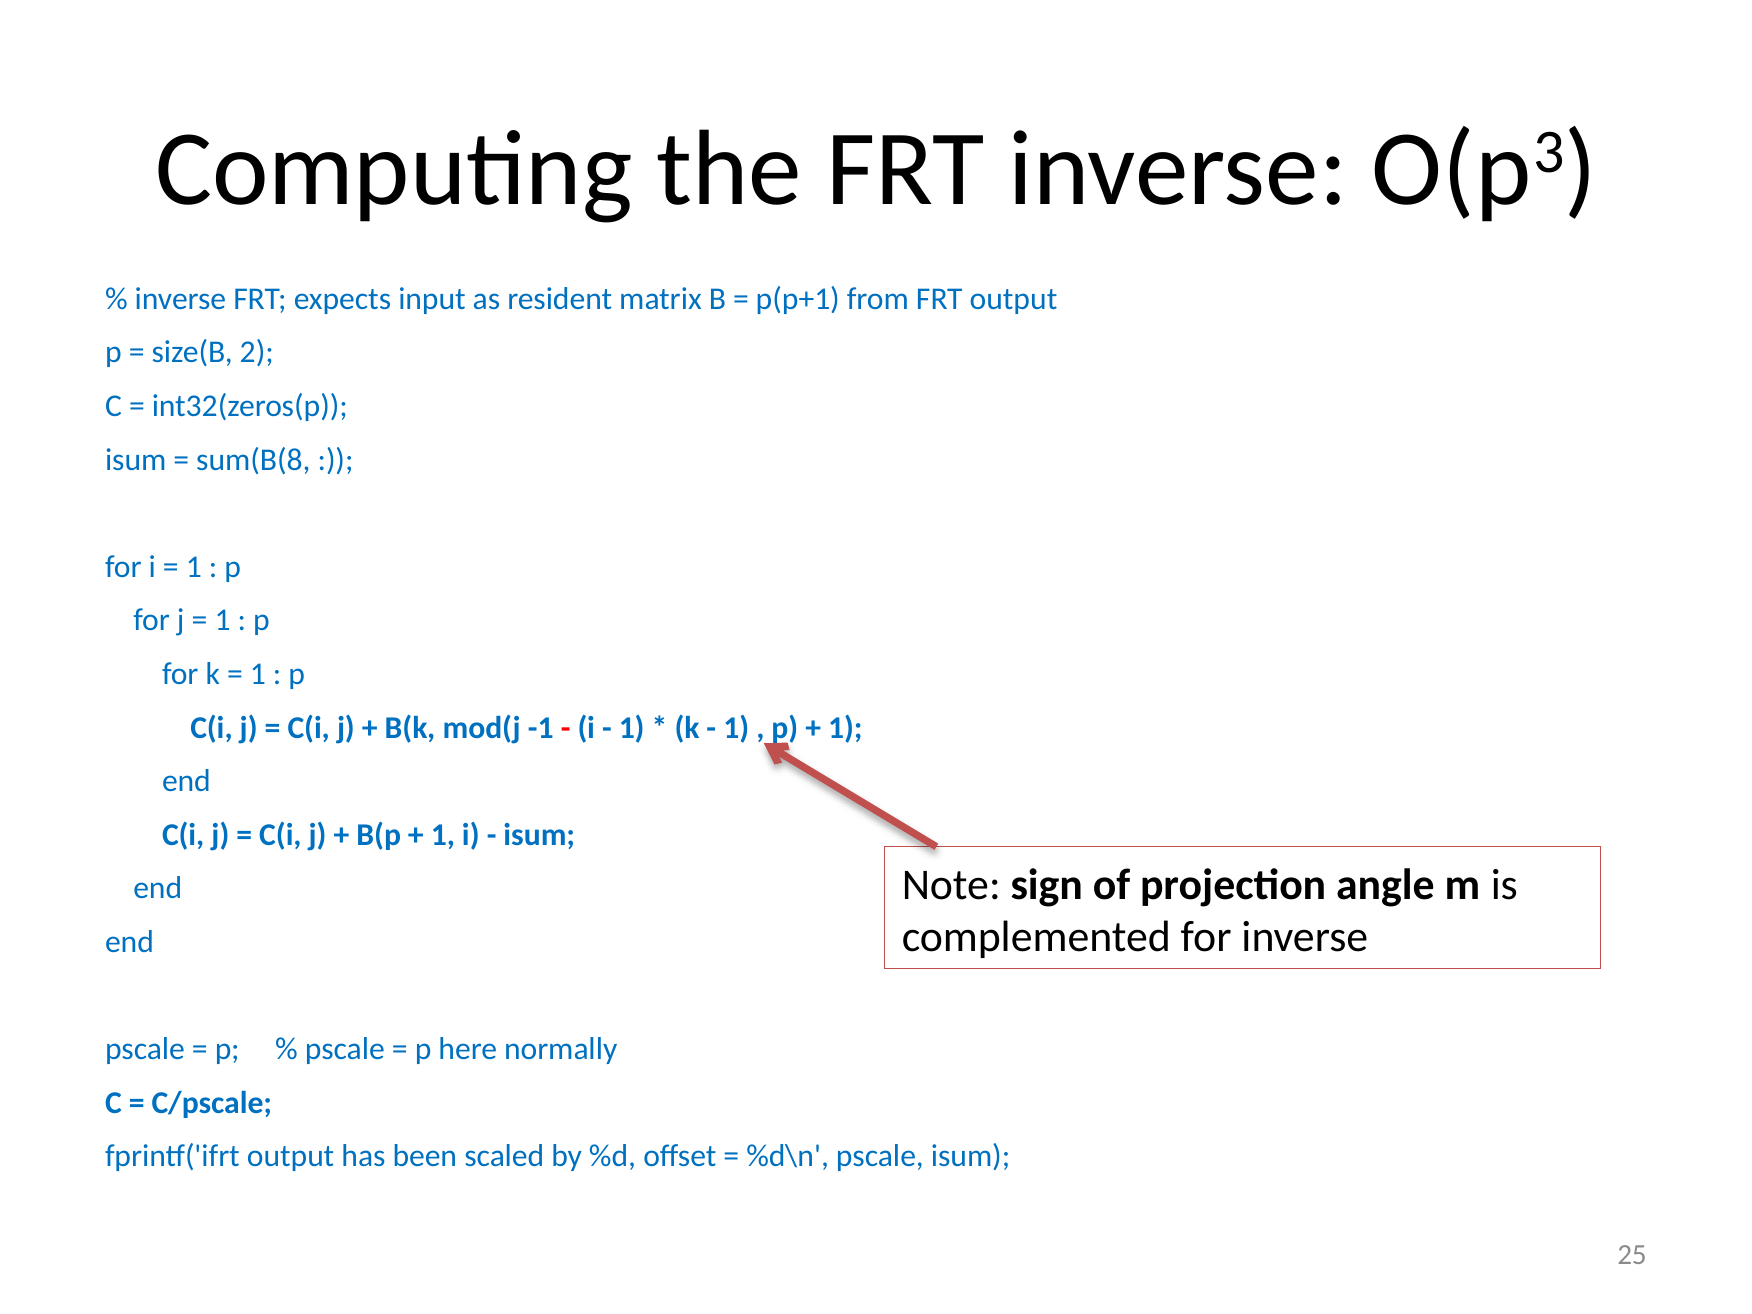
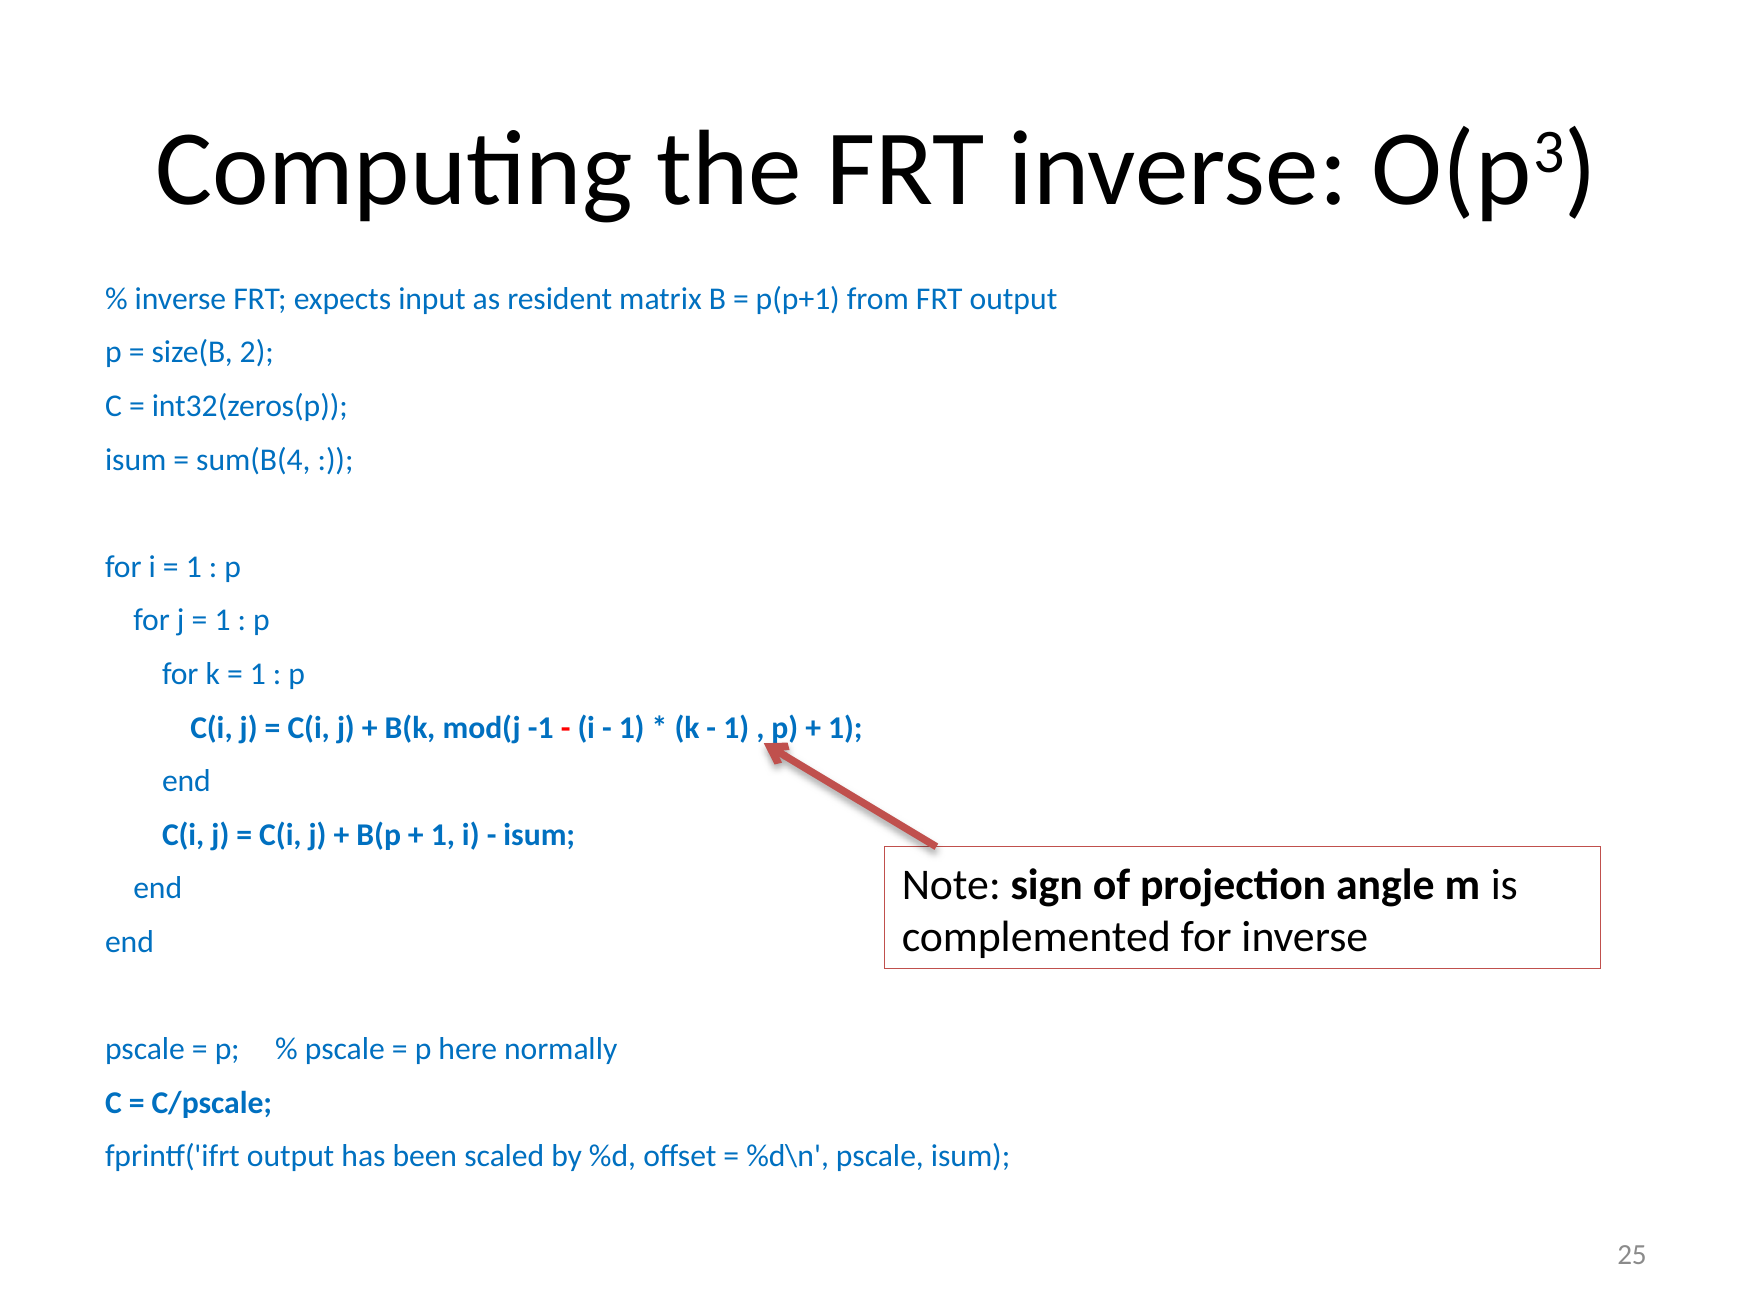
sum(B(8: sum(B(8 -> sum(B(4
